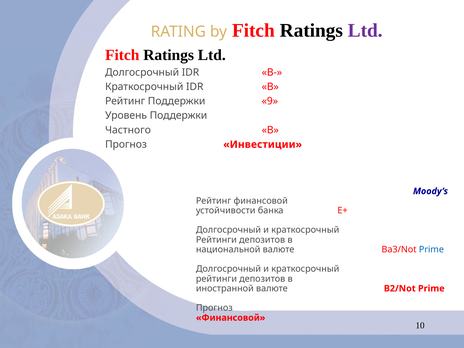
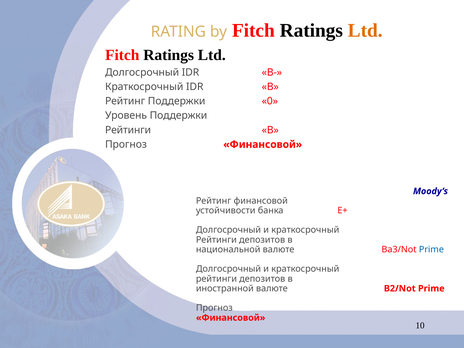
Ltd at (365, 30) colour: purple -> orange
9: 9 -> 0
Частного at (128, 130): Частного -> Рейтинги
Инвестиции at (263, 144): Инвестиции -> Финансовой
